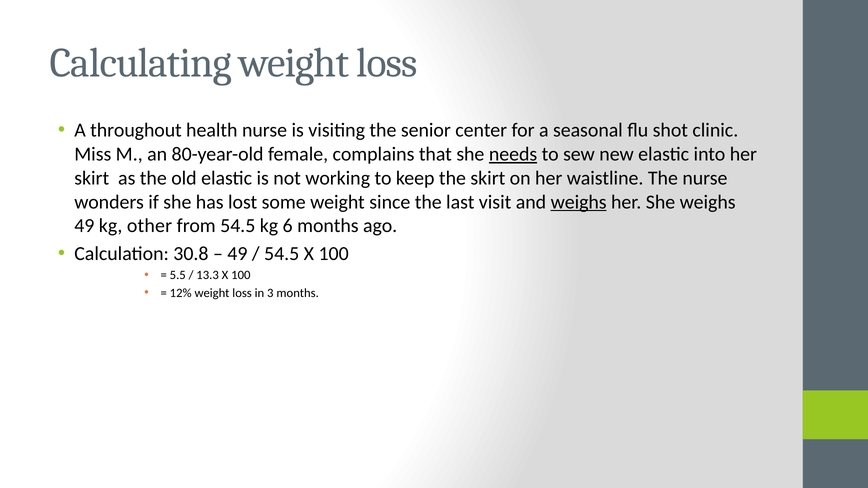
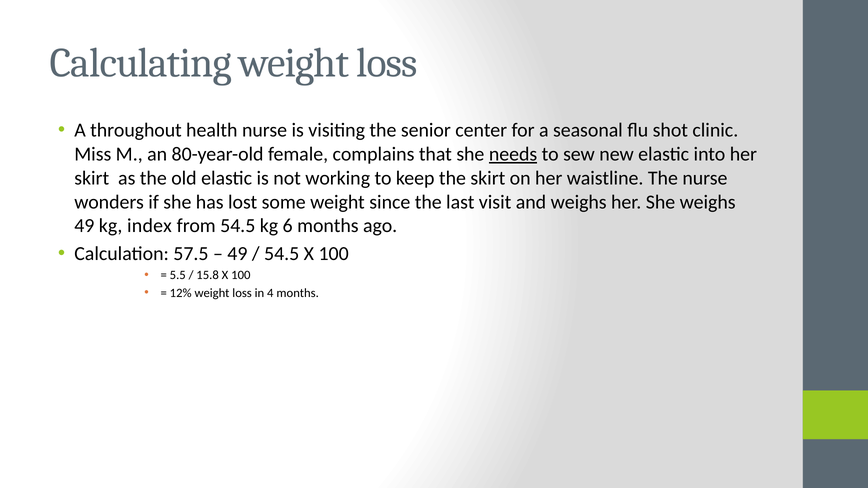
weighs at (579, 202) underline: present -> none
other: other -> index
30.8: 30.8 -> 57.5
13.3: 13.3 -> 15.8
3: 3 -> 4
